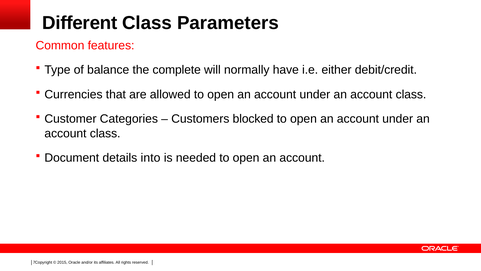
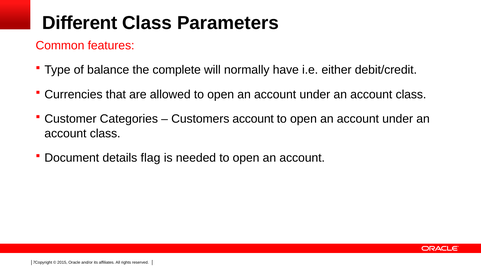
Customers blocked: blocked -> account
into: into -> flag
